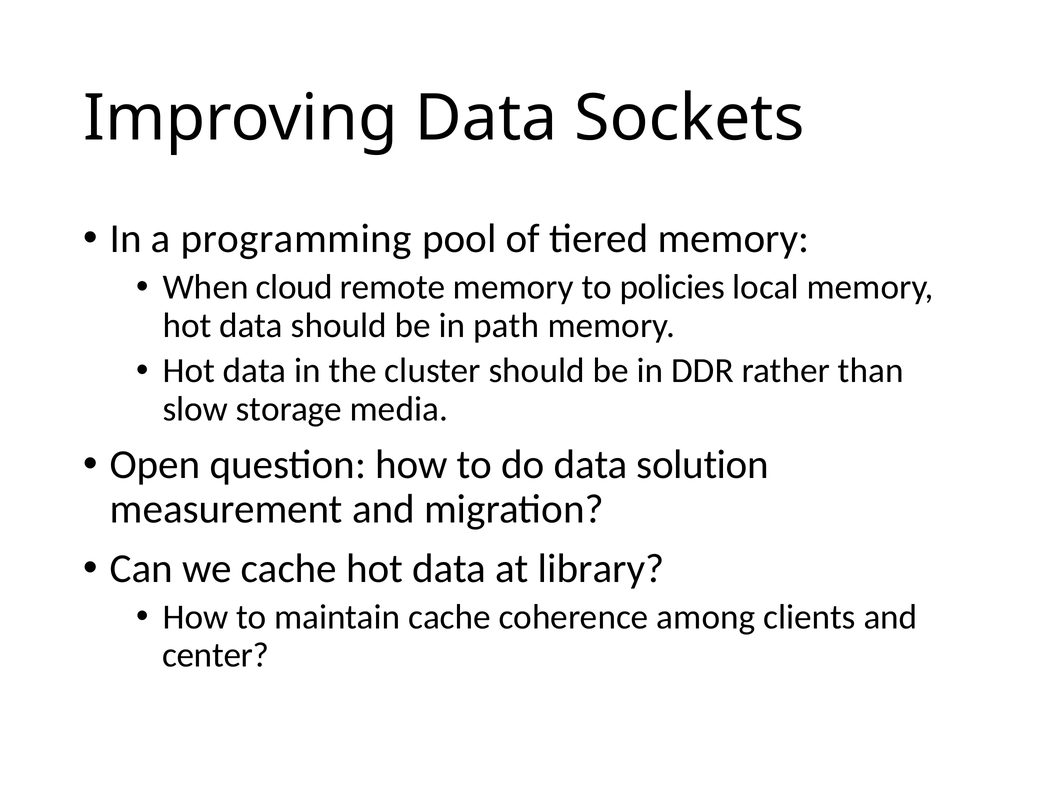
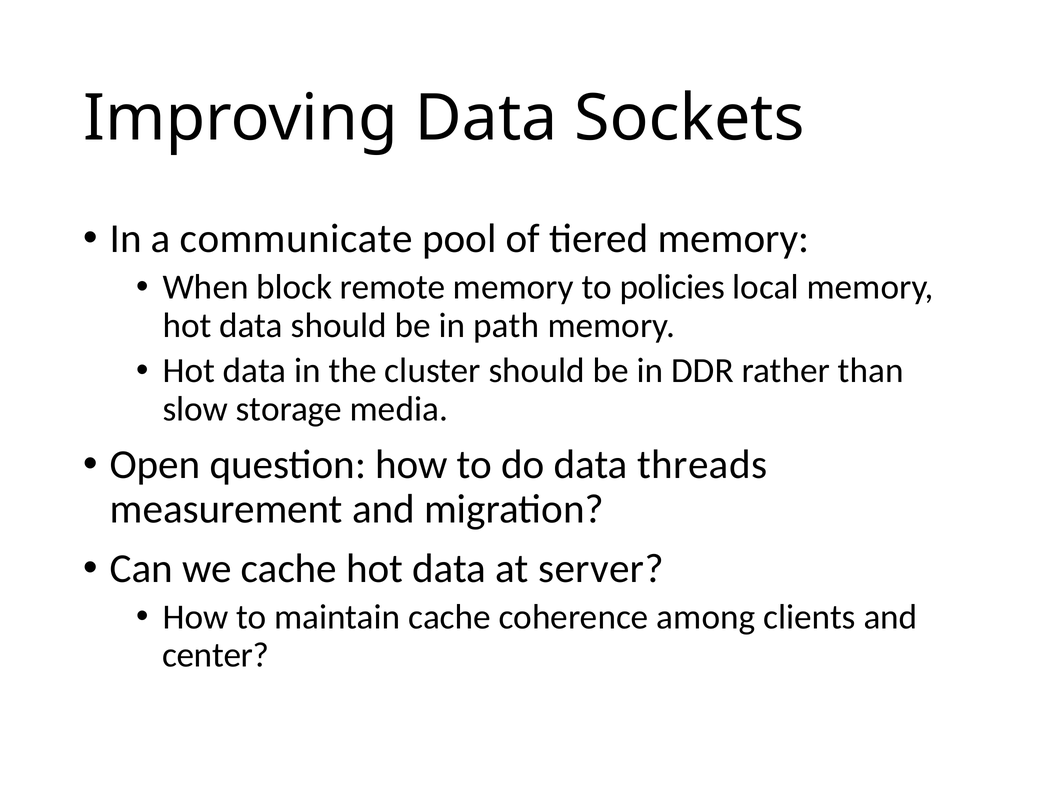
programming: programming -> communicate
cloud: cloud -> block
solution: solution -> threads
library: library -> server
